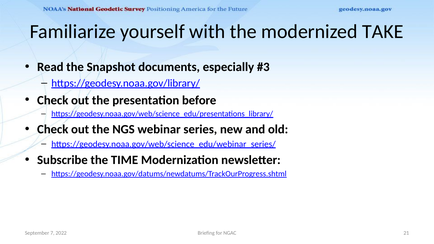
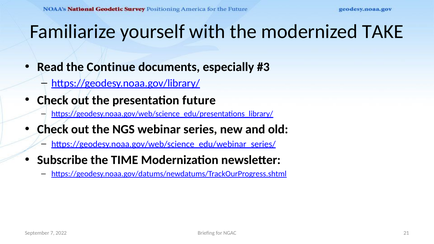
Snapshot: Snapshot -> Continue
before: before -> future
